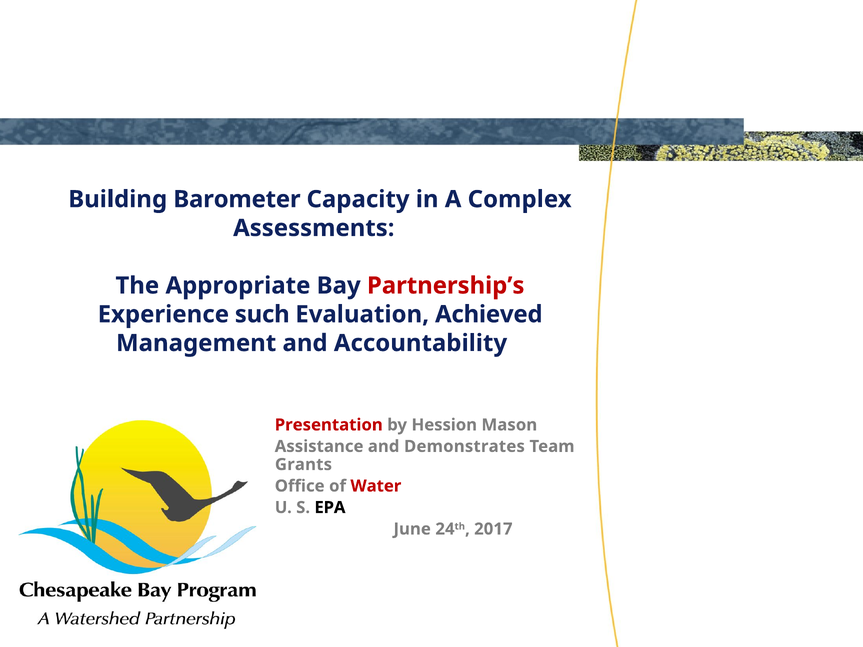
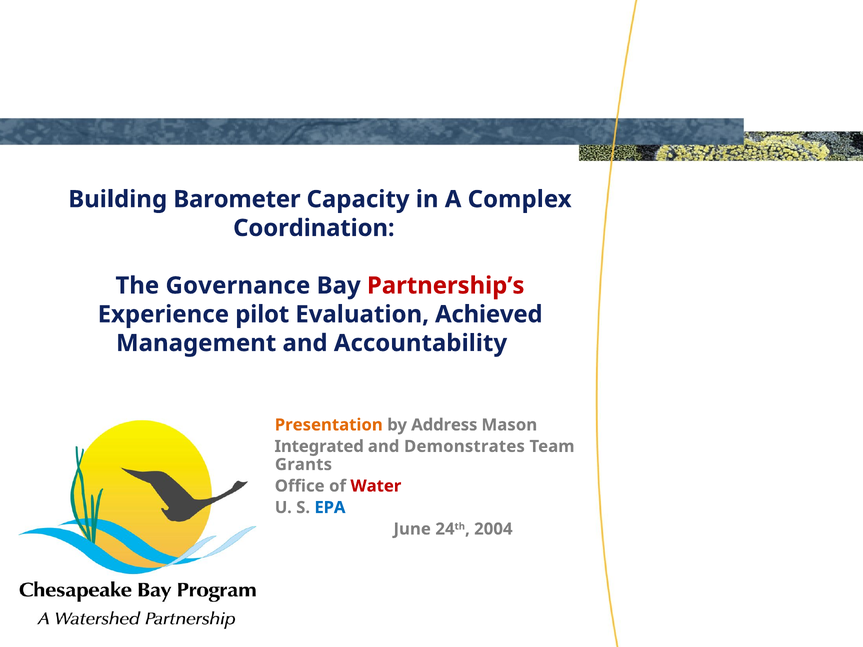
Assessments: Assessments -> Coordination
Appropriate: Appropriate -> Governance
such: such -> pilot
Presentation colour: red -> orange
Hession: Hession -> Address
Assistance: Assistance -> Integrated
EPA colour: black -> blue
2017: 2017 -> 2004
